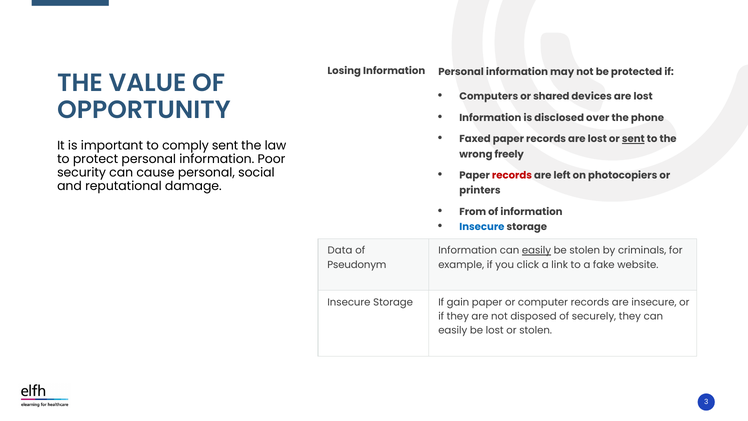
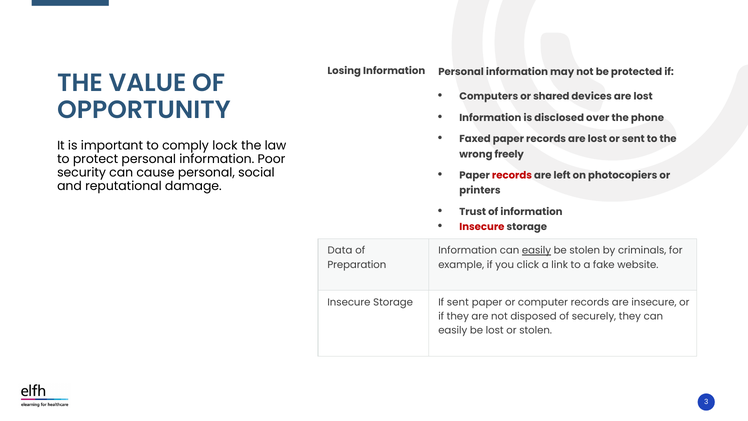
sent at (633, 139) underline: present -> none
comply sent: sent -> lock
From: From -> Trust
Insecure at (482, 227) colour: blue -> red
Pseudonym: Pseudonym -> Preparation
If gain: gain -> sent
